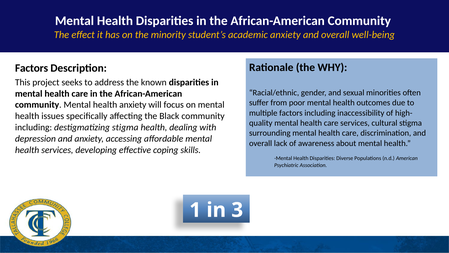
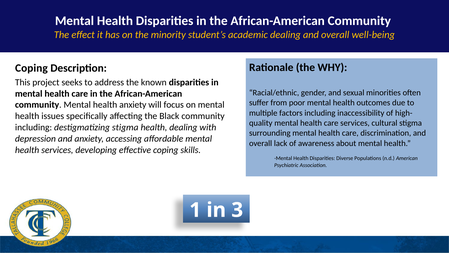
academic anxiety: anxiety -> dealing
Factors at (32, 68): Factors -> Coping
